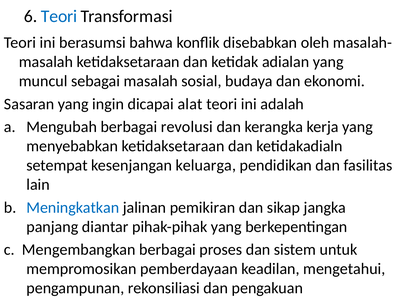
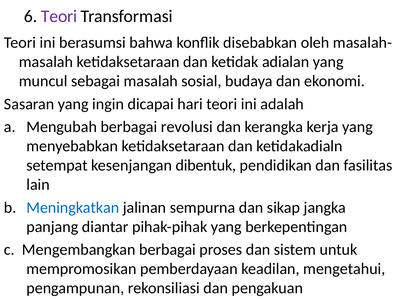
Teori at (59, 16) colour: blue -> purple
alat: alat -> hari
keluarga: keluarga -> dibentuk
pemikiran: pemikiran -> sempurna
